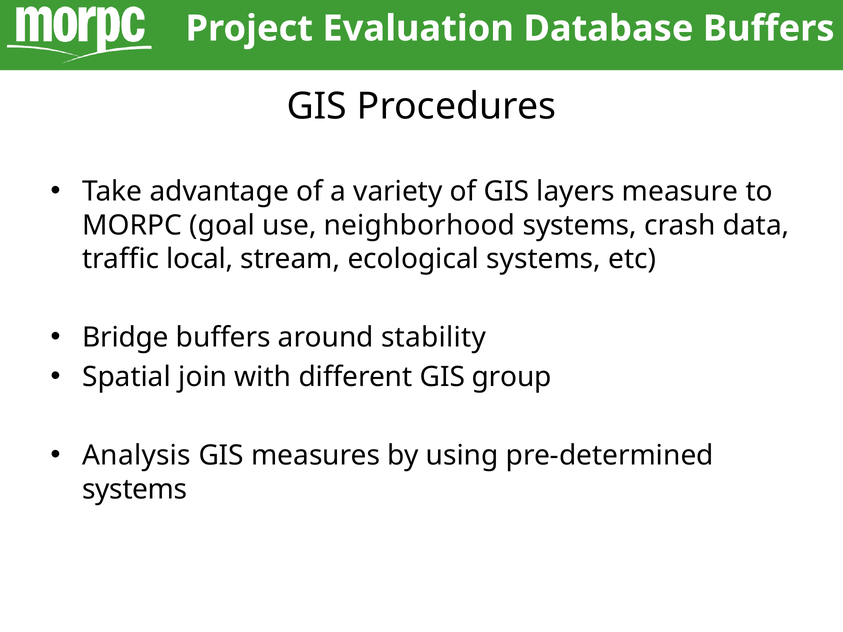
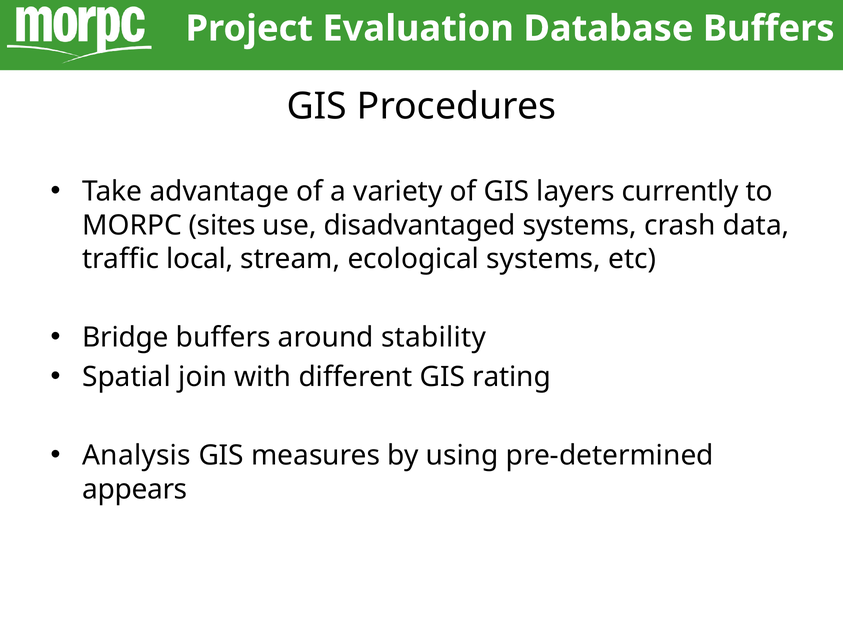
measure: measure -> currently
goal: goal -> sites
neighborhood: neighborhood -> disadvantaged
group: group -> rating
systems at (135, 489): systems -> appears
